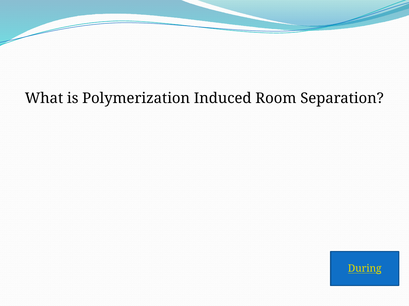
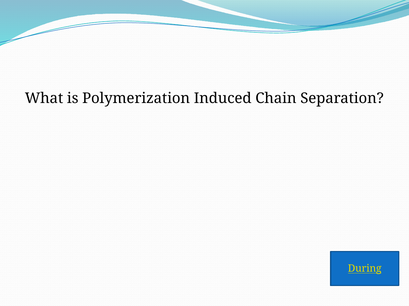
Room: Room -> Chain
